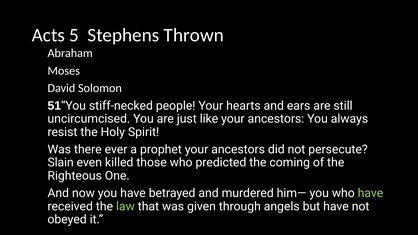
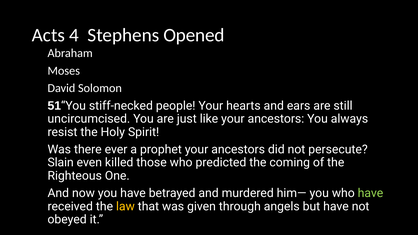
5: 5 -> 4
Thrown: Thrown -> Opened
law colour: light green -> yellow
